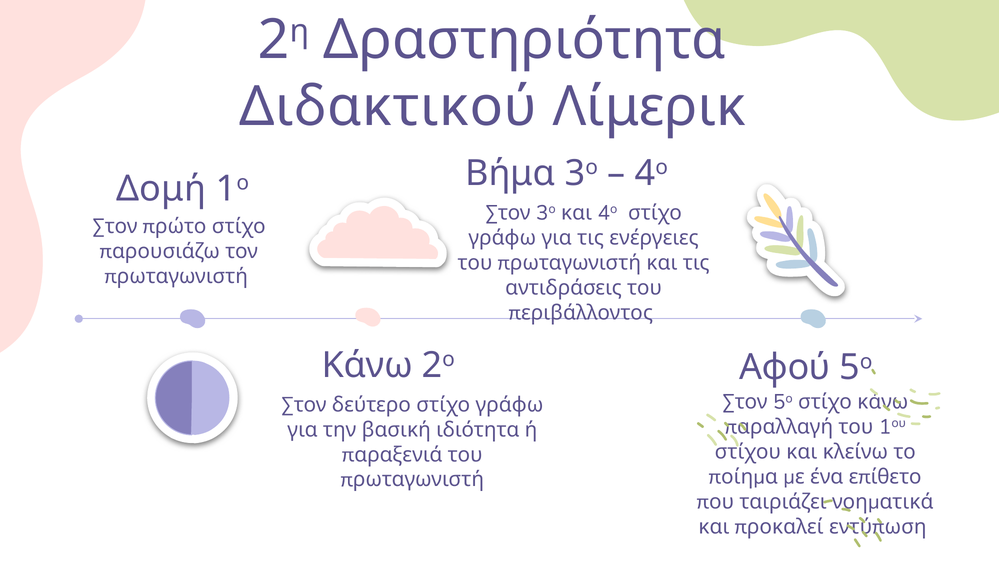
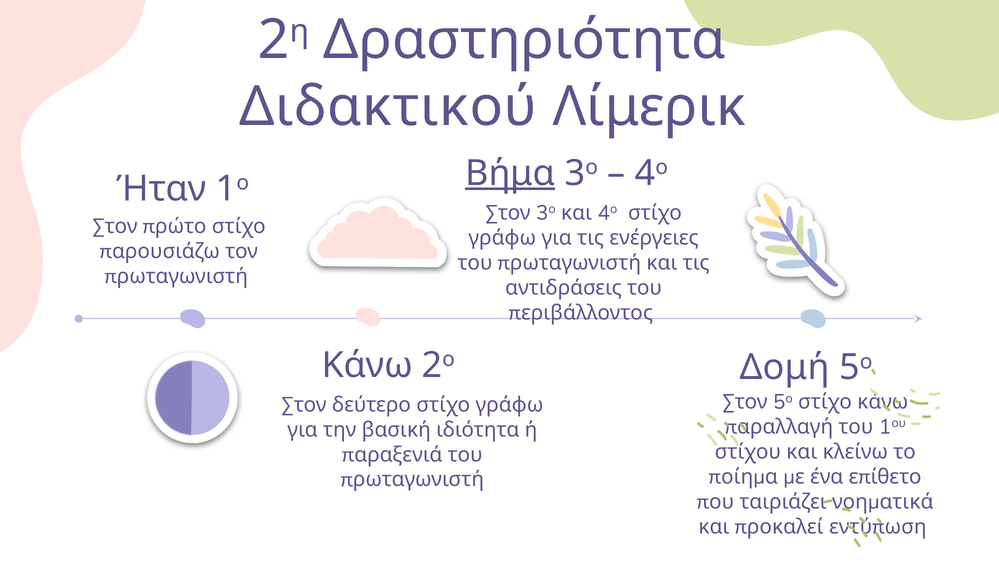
Βήμα underline: none -> present
Δομή: Δομή -> Ήταν
Αφού: Αφού -> Δομή
